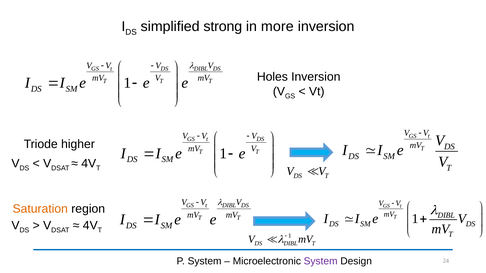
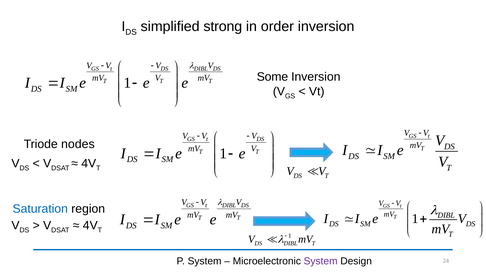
more: more -> order
Holes: Holes -> Some
higher: higher -> nodes
Saturation colour: orange -> blue
